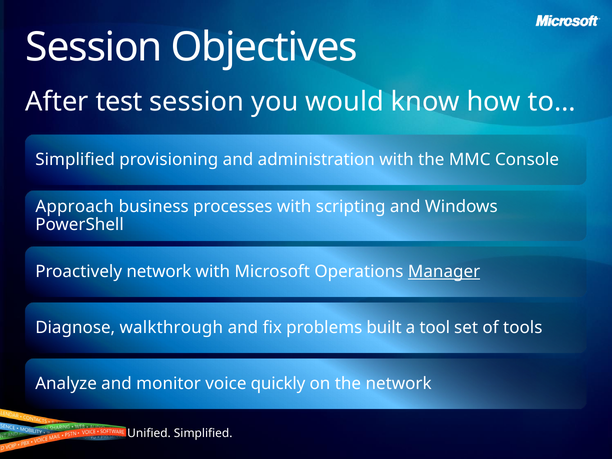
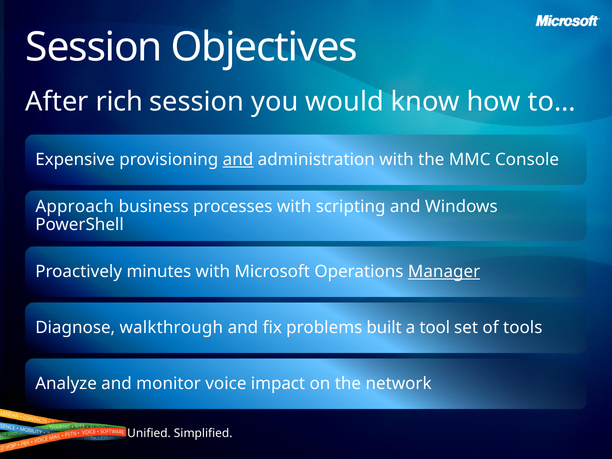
test: test -> rich
Simplified at (75, 160): Simplified -> Expensive
and at (238, 160) underline: none -> present
Proactively network: network -> minutes
quickly: quickly -> impact
